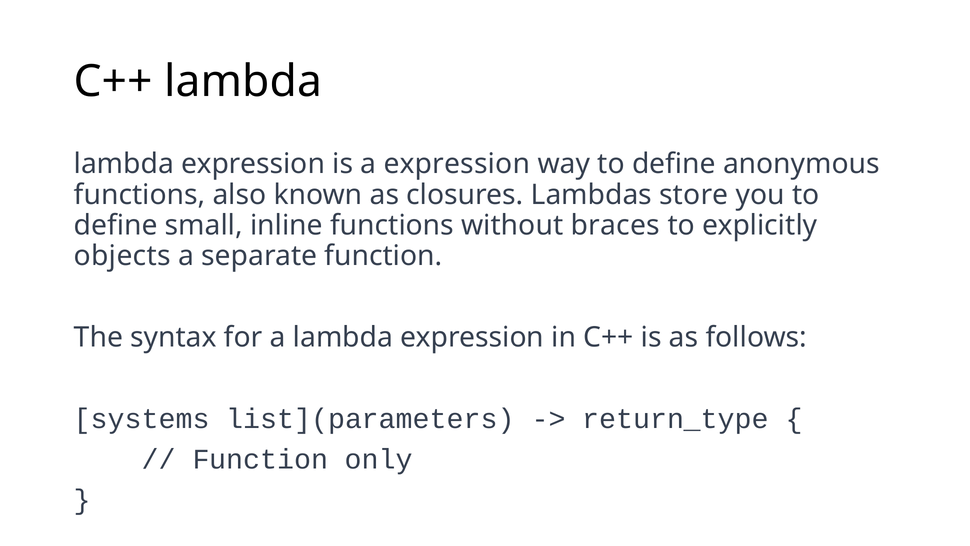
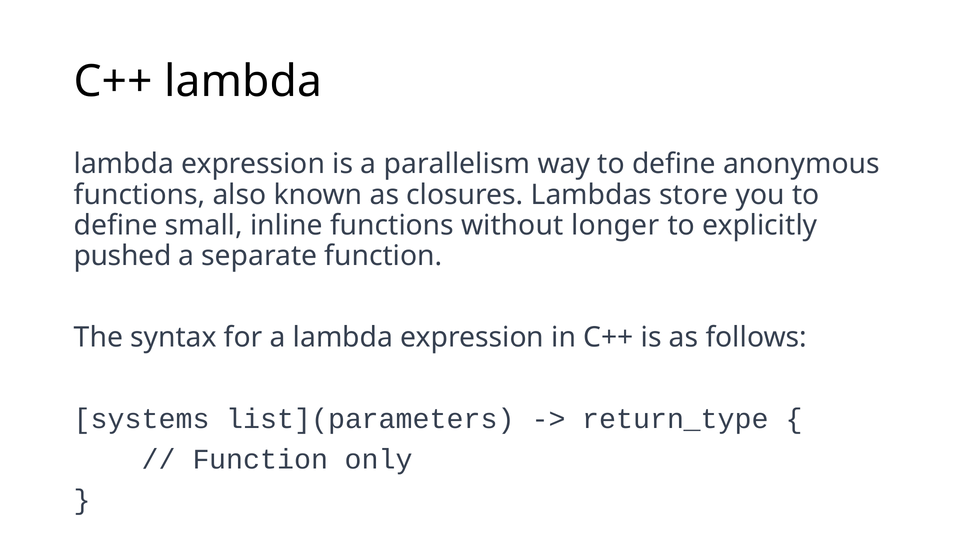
a expression: expression -> parallelism
braces: braces -> longer
objects: objects -> pushed
